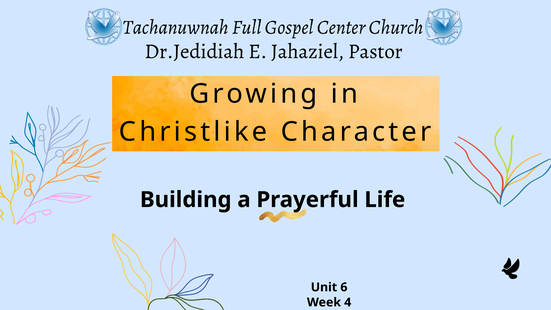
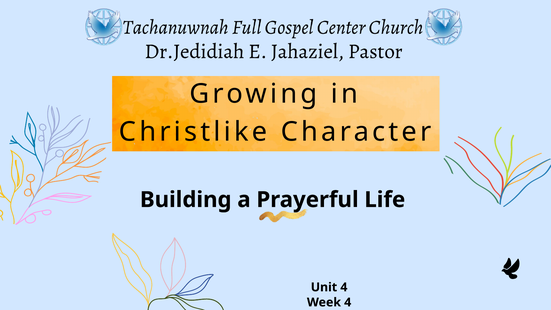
Unit 6: 6 -> 4
